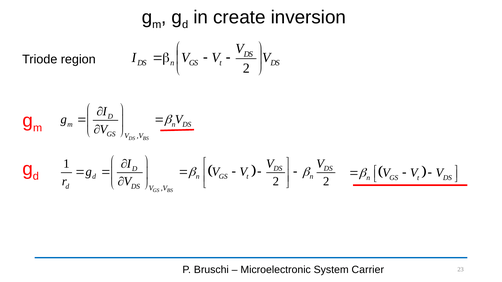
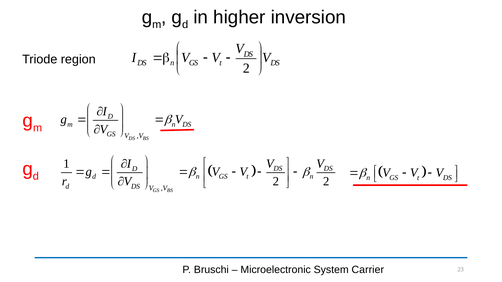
create: create -> higher
